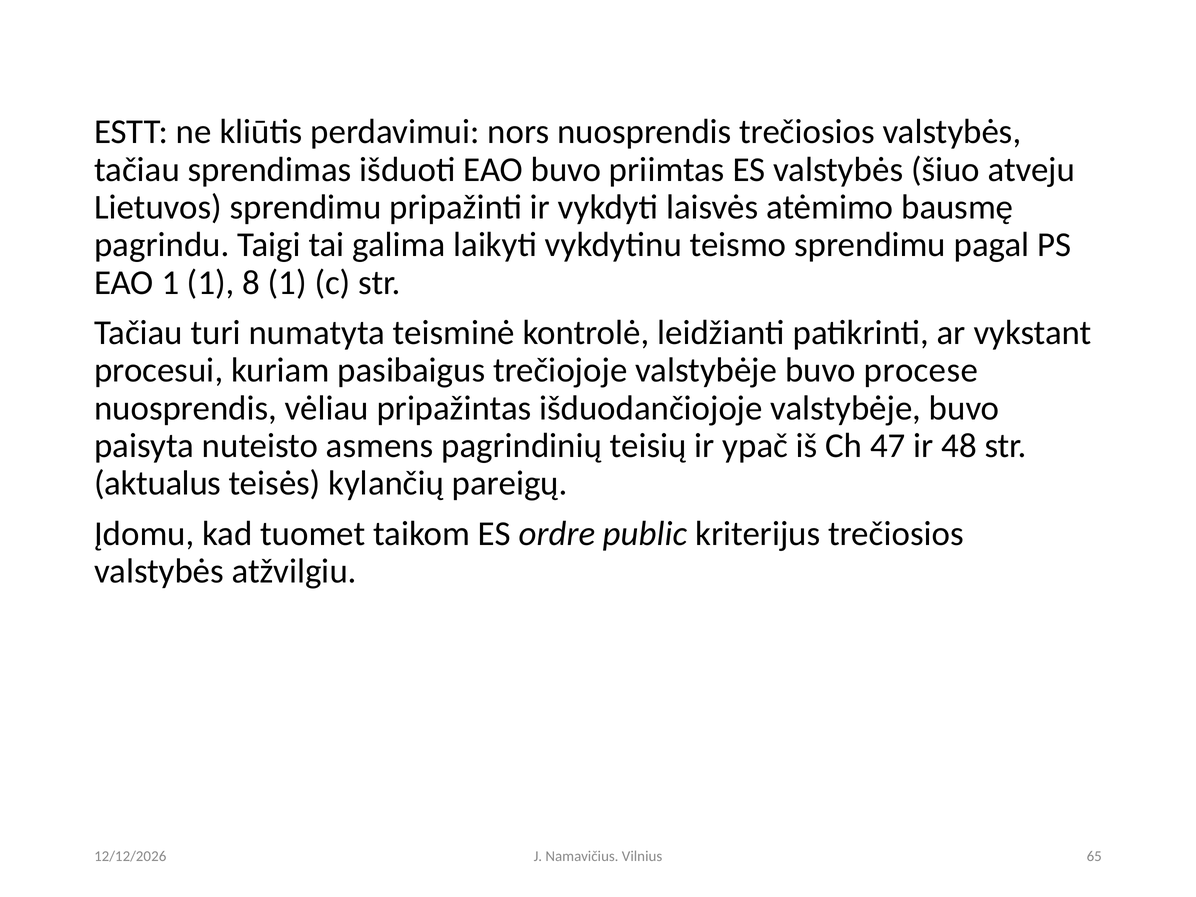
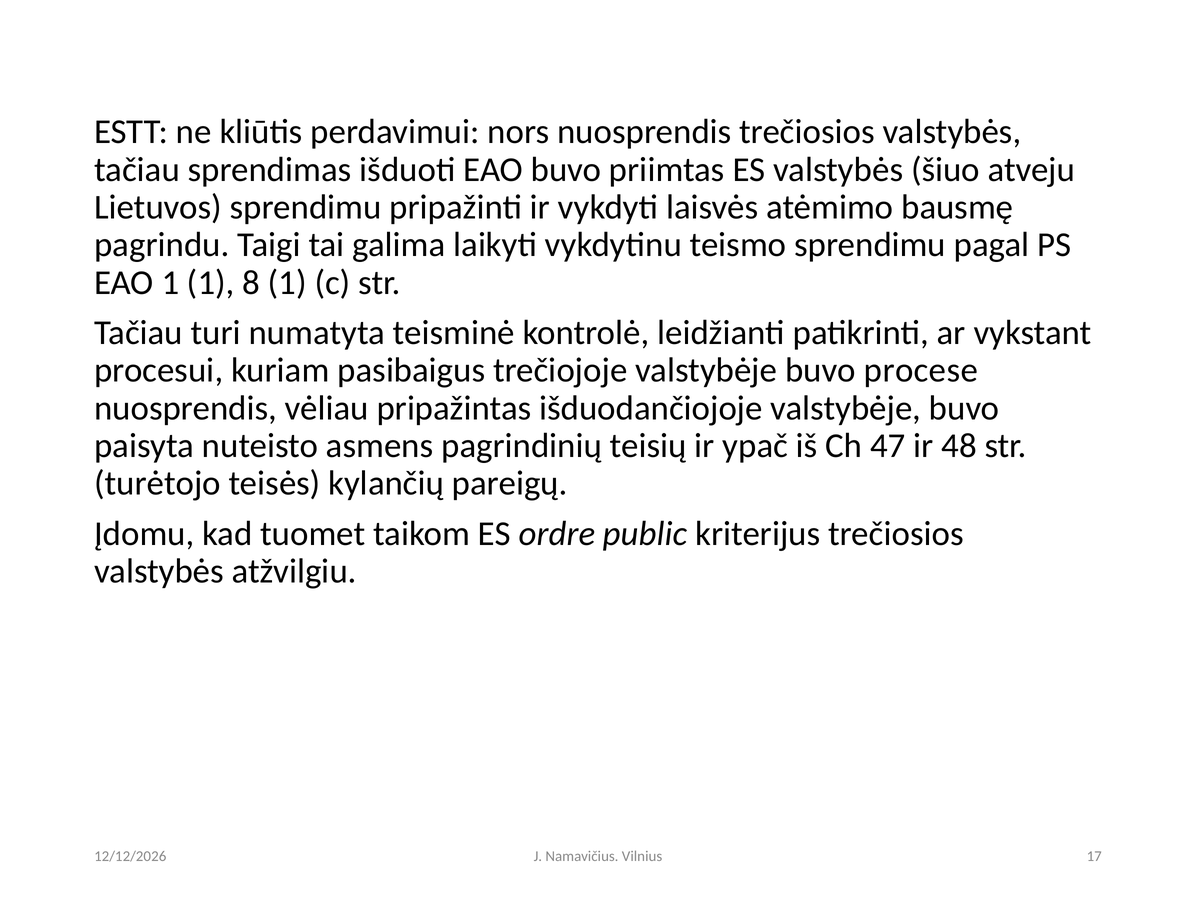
aktualus: aktualus -> turėtojo
65: 65 -> 17
